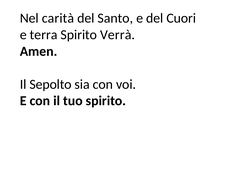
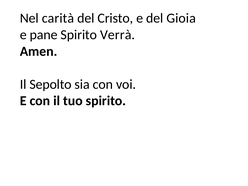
Santo: Santo -> Cristo
Cuori: Cuori -> Gioia
terra: terra -> pane
